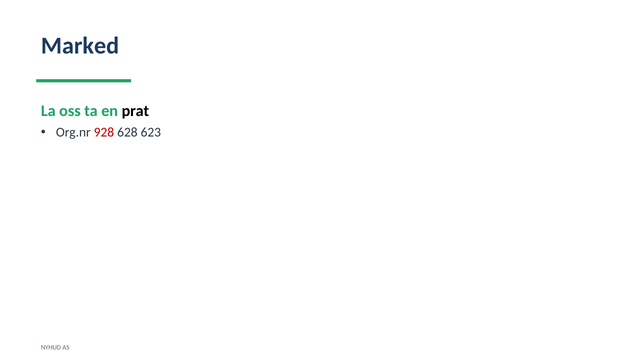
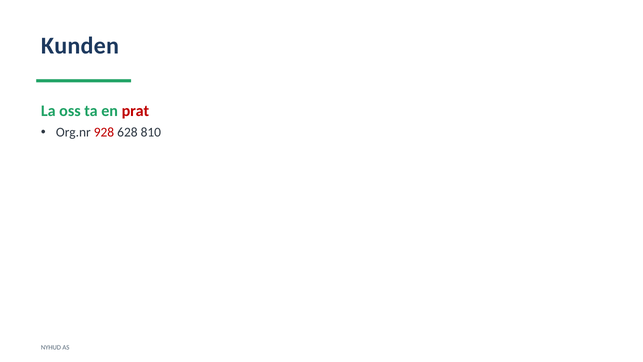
Marked: Marked -> Kunden
prat colour: black -> red
623: 623 -> 810
